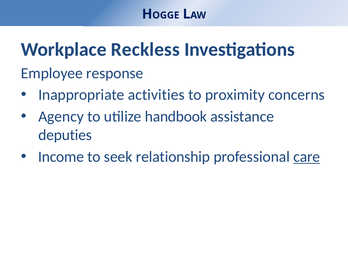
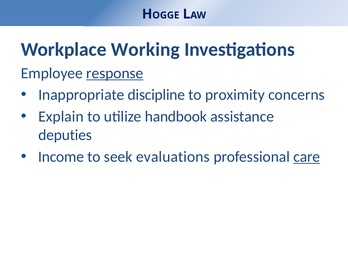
Reckless: Reckless -> Working
response underline: none -> present
activities: activities -> discipline
Agency: Agency -> Explain
relationship: relationship -> evaluations
